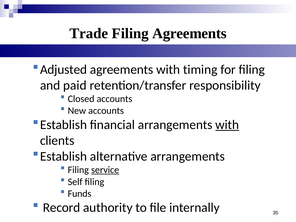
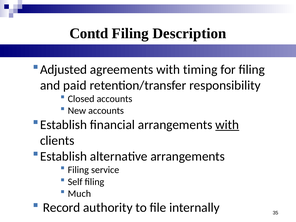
Trade: Trade -> Contd
Filing Agreements: Agreements -> Description
service underline: present -> none
Funds: Funds -> Much
